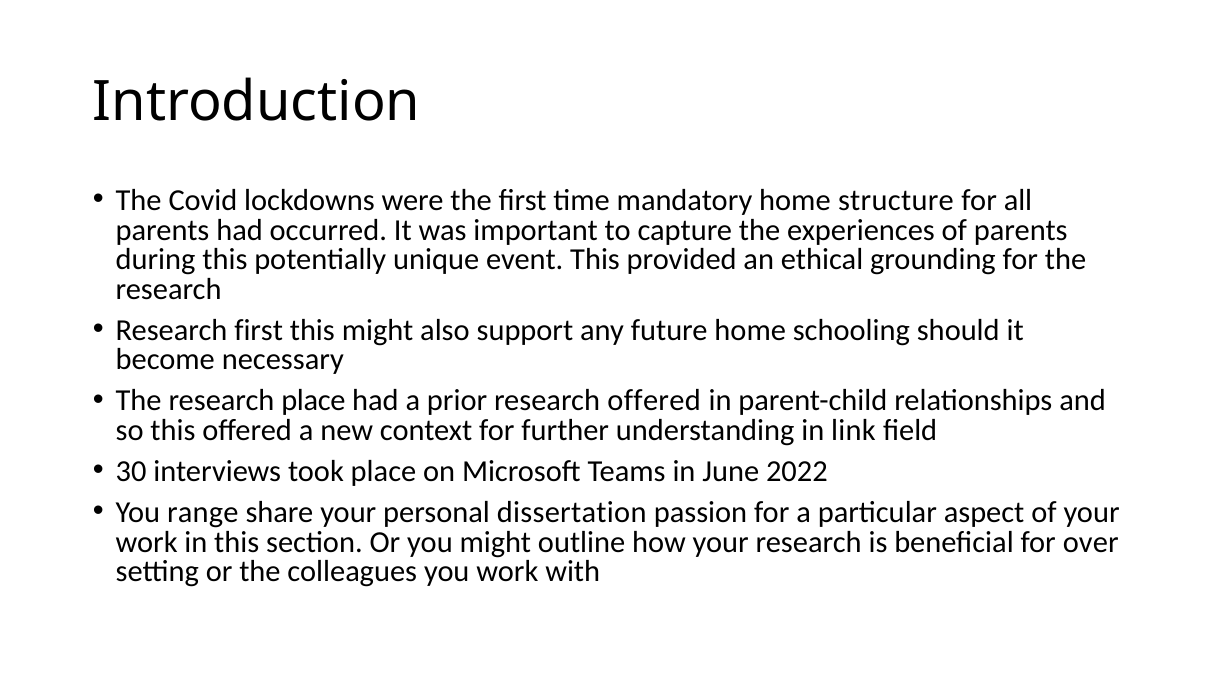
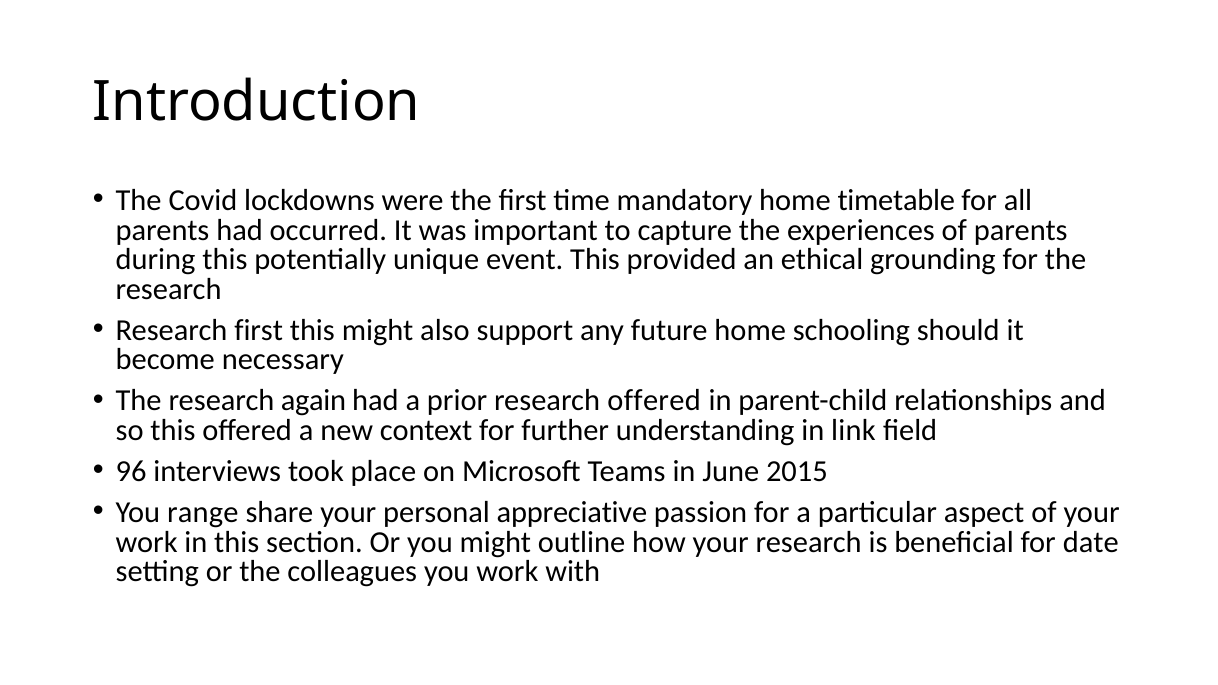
structure: structure -> timetable
research place: place -> again
30: 30 -> 96
2022: 2022 -> 2015
dissertation: dissertation -> appreciative
over: over -> date
